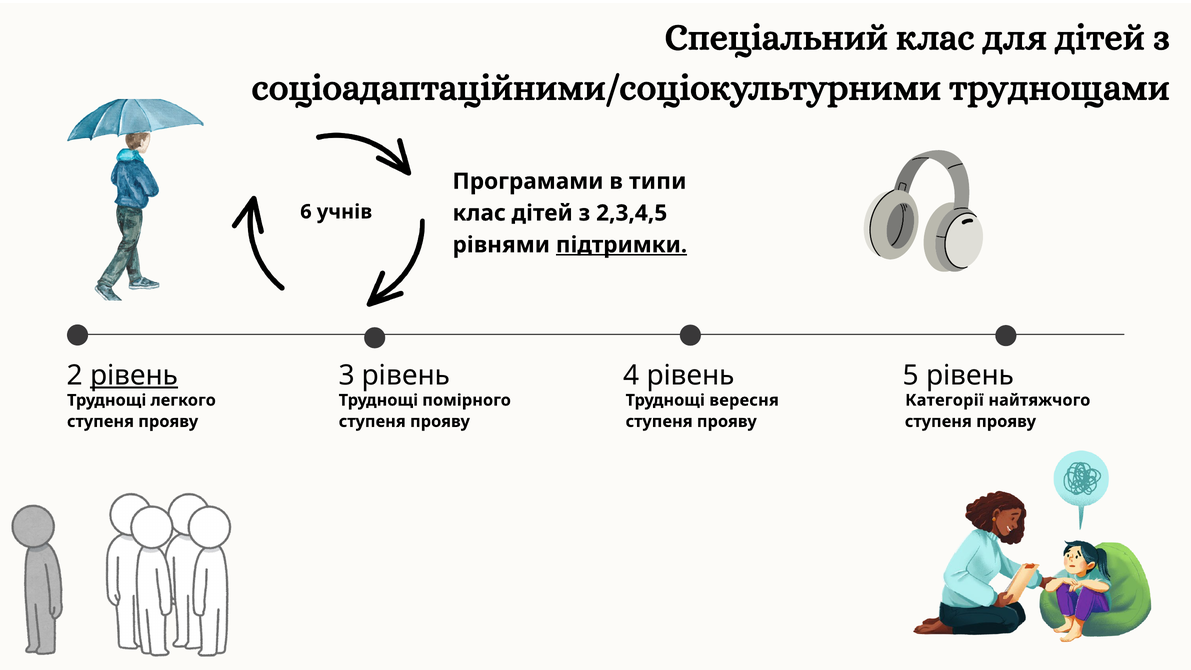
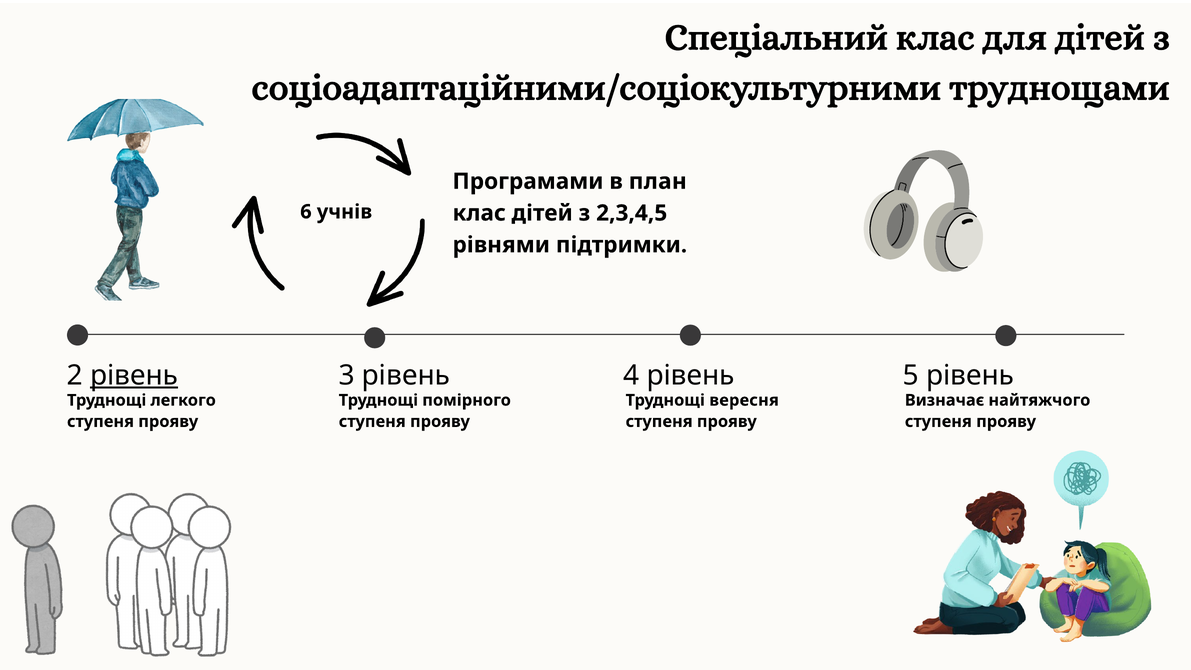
типи: типи -> план
підтримки underline: present -> none
Категорії: Категорії -> Визначає
